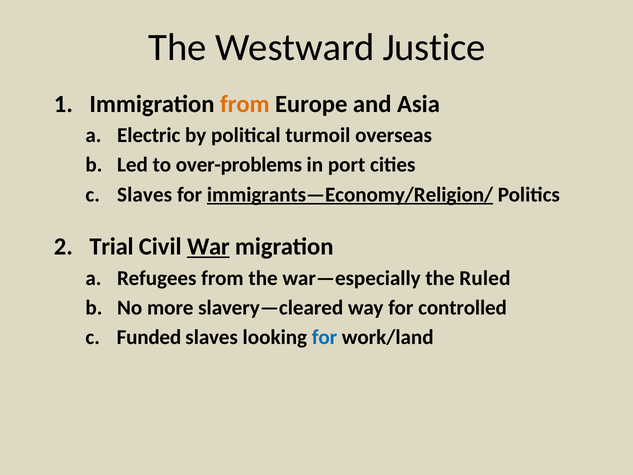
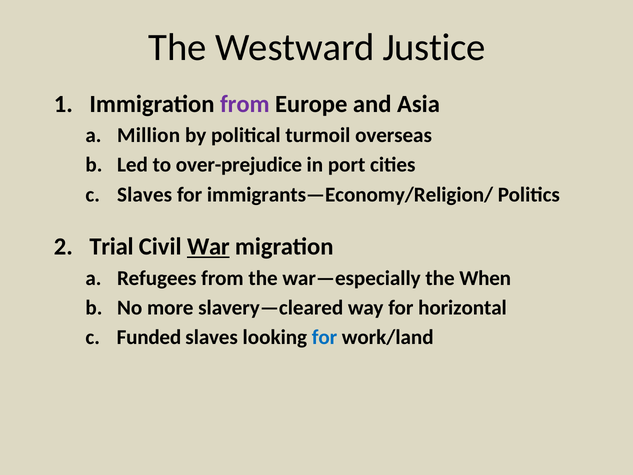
from at (245, 104) colour: orange -> purple
Electric: Electric -> Million
over-problems: over-problems -> over-prejudice
immigrants—Economy/Religion/ underline: present -> none
Ruled: Ruled -> When
controlled: controlled -> horizontal
